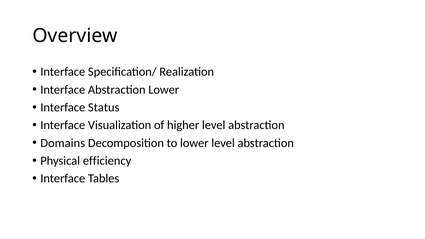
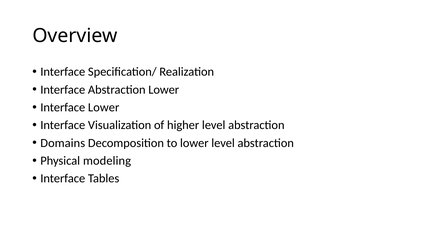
Interface Status: Status -> Lower
efficiency: efficiency -> modeling
